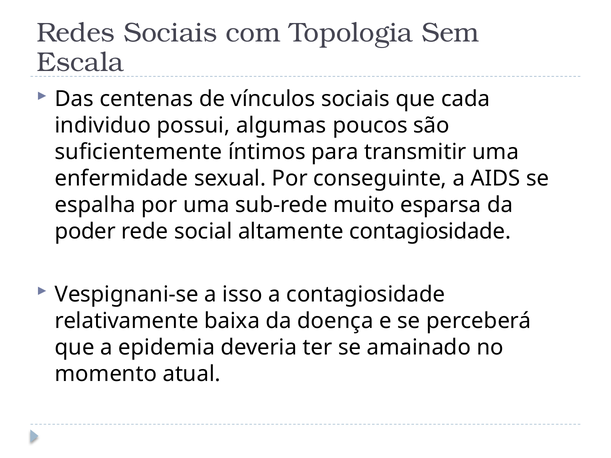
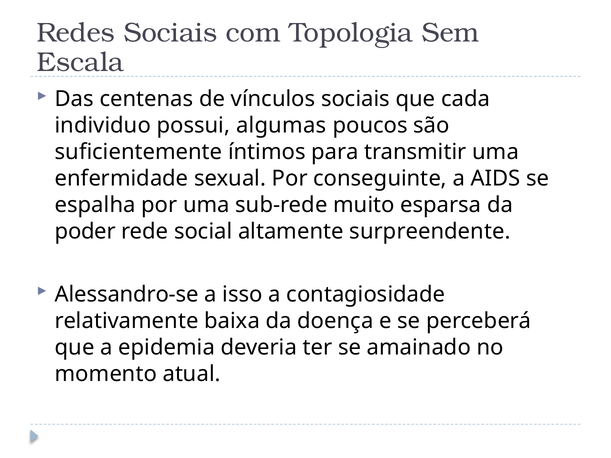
altamente contagiosidade: contagiosidade -> surpreendente
Vespignani-se: Vespignani-se -> Alessandro-se
